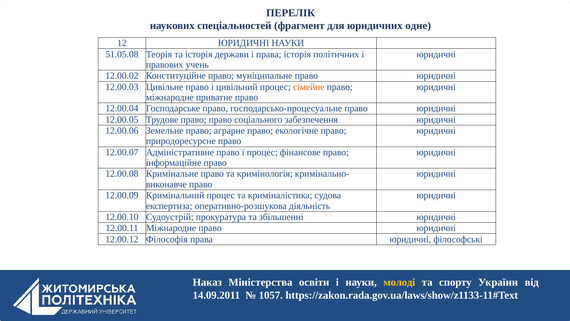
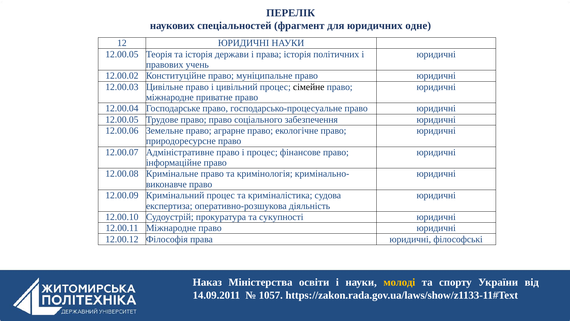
51.05.08 at (122, 54): 51.05.08 -> 12.00.05
сімейне colour: orange -> black
збільшенні: збільшенні -> сукупності
